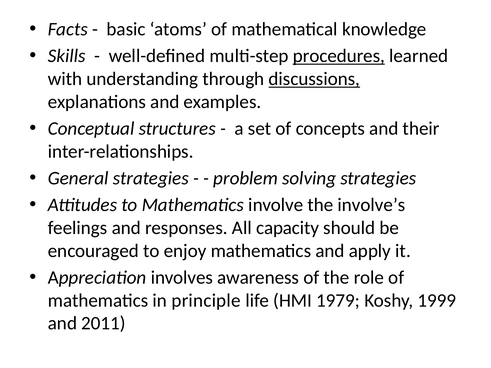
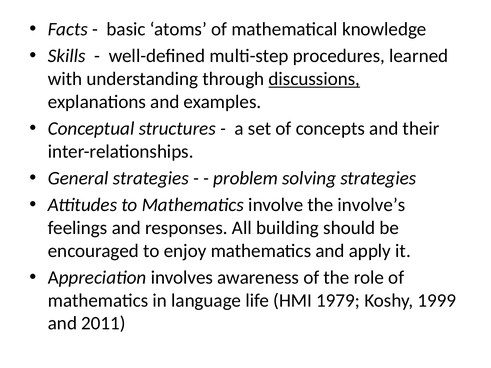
procedures underline: present -> none
capacity: capacity -> building
principle: principle -> language
